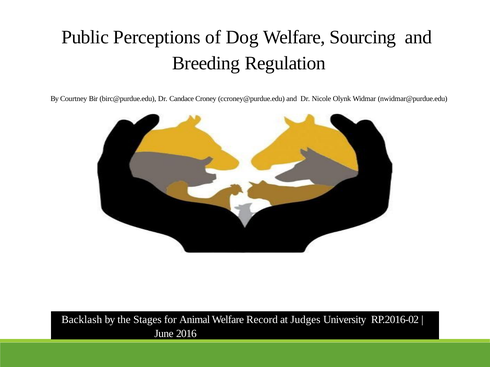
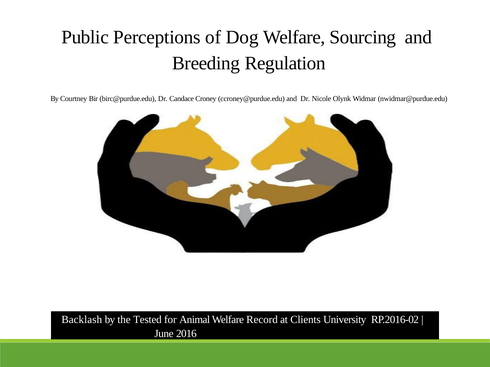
Stages: Stages -> Tested
Judges: Judges -> Clients
